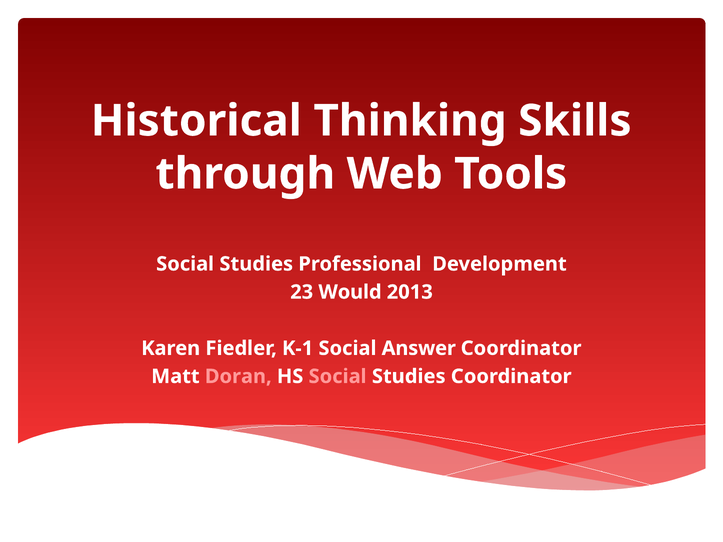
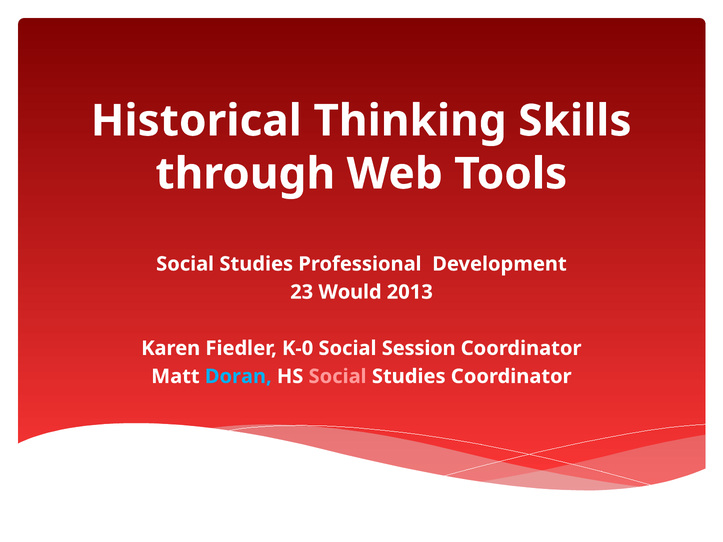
K-1: K-1 -> K-0
Answer: Answer -> Session
Doran colour: pink -> light blue
